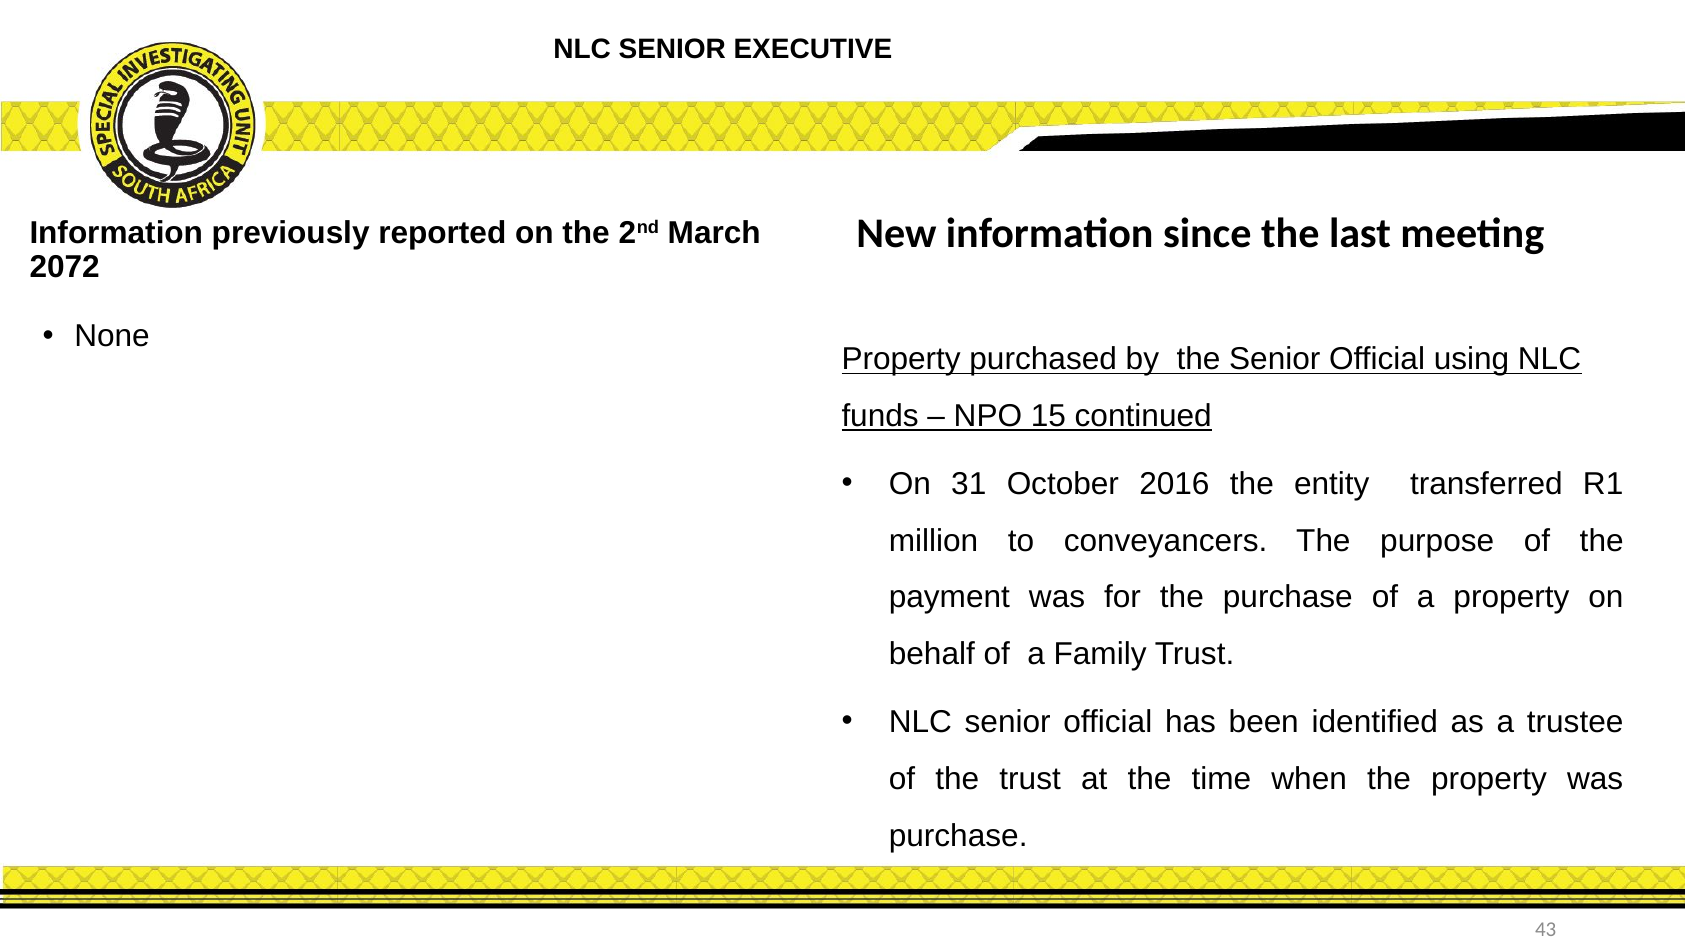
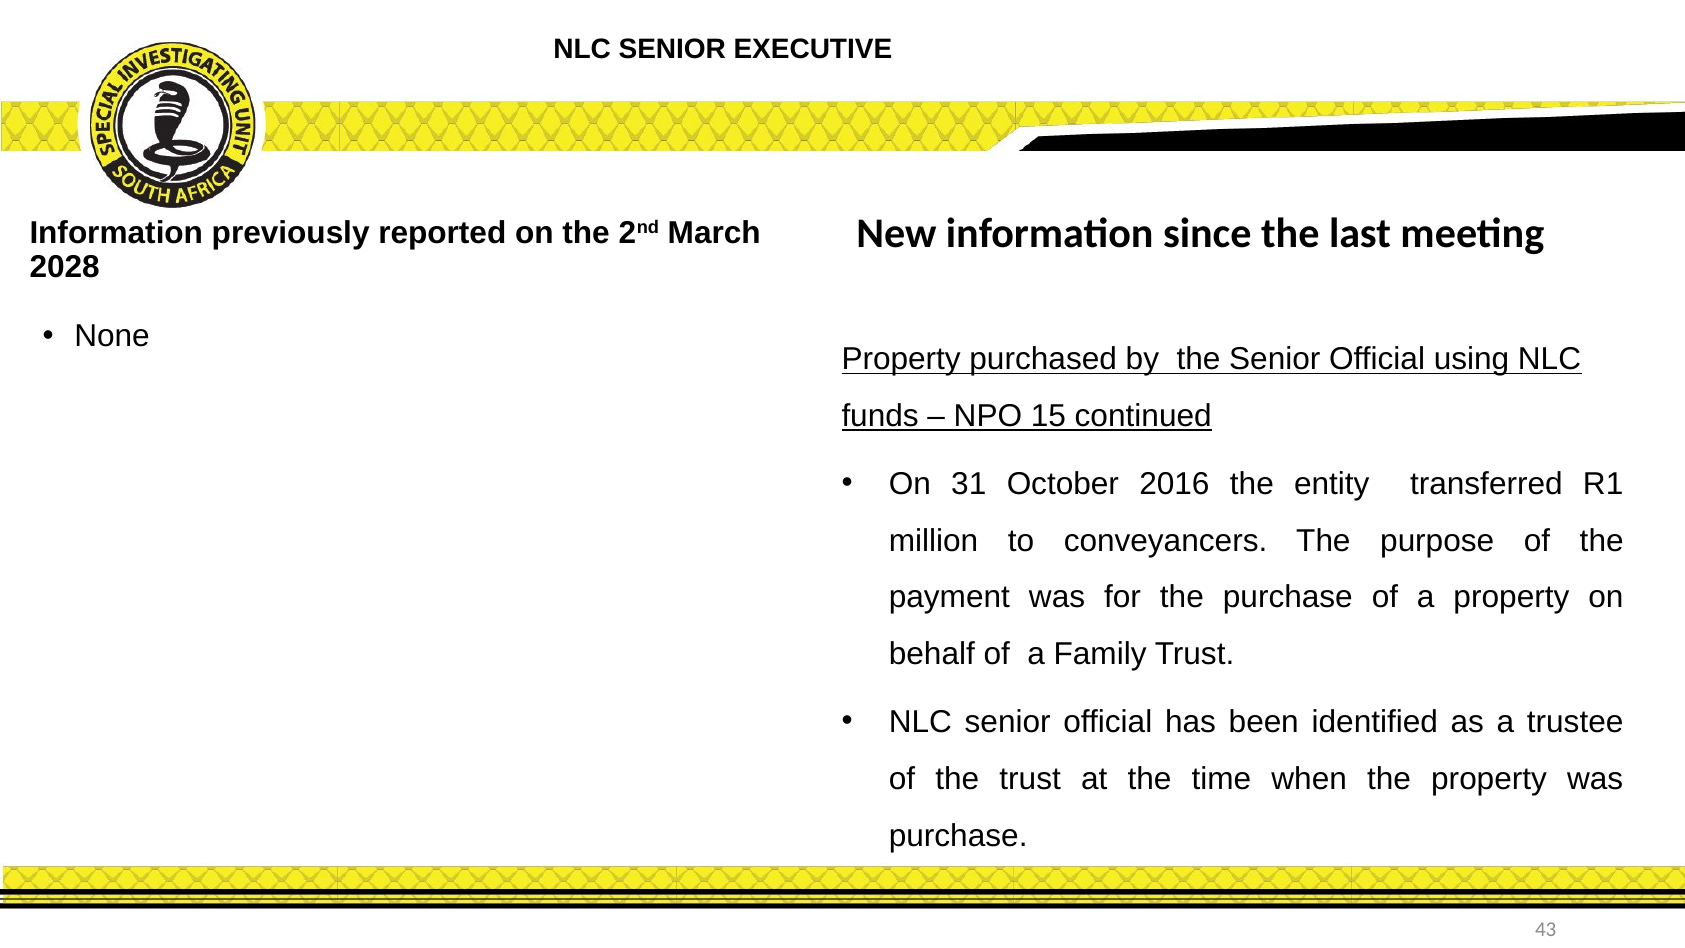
2072: 2072 -> 2028
